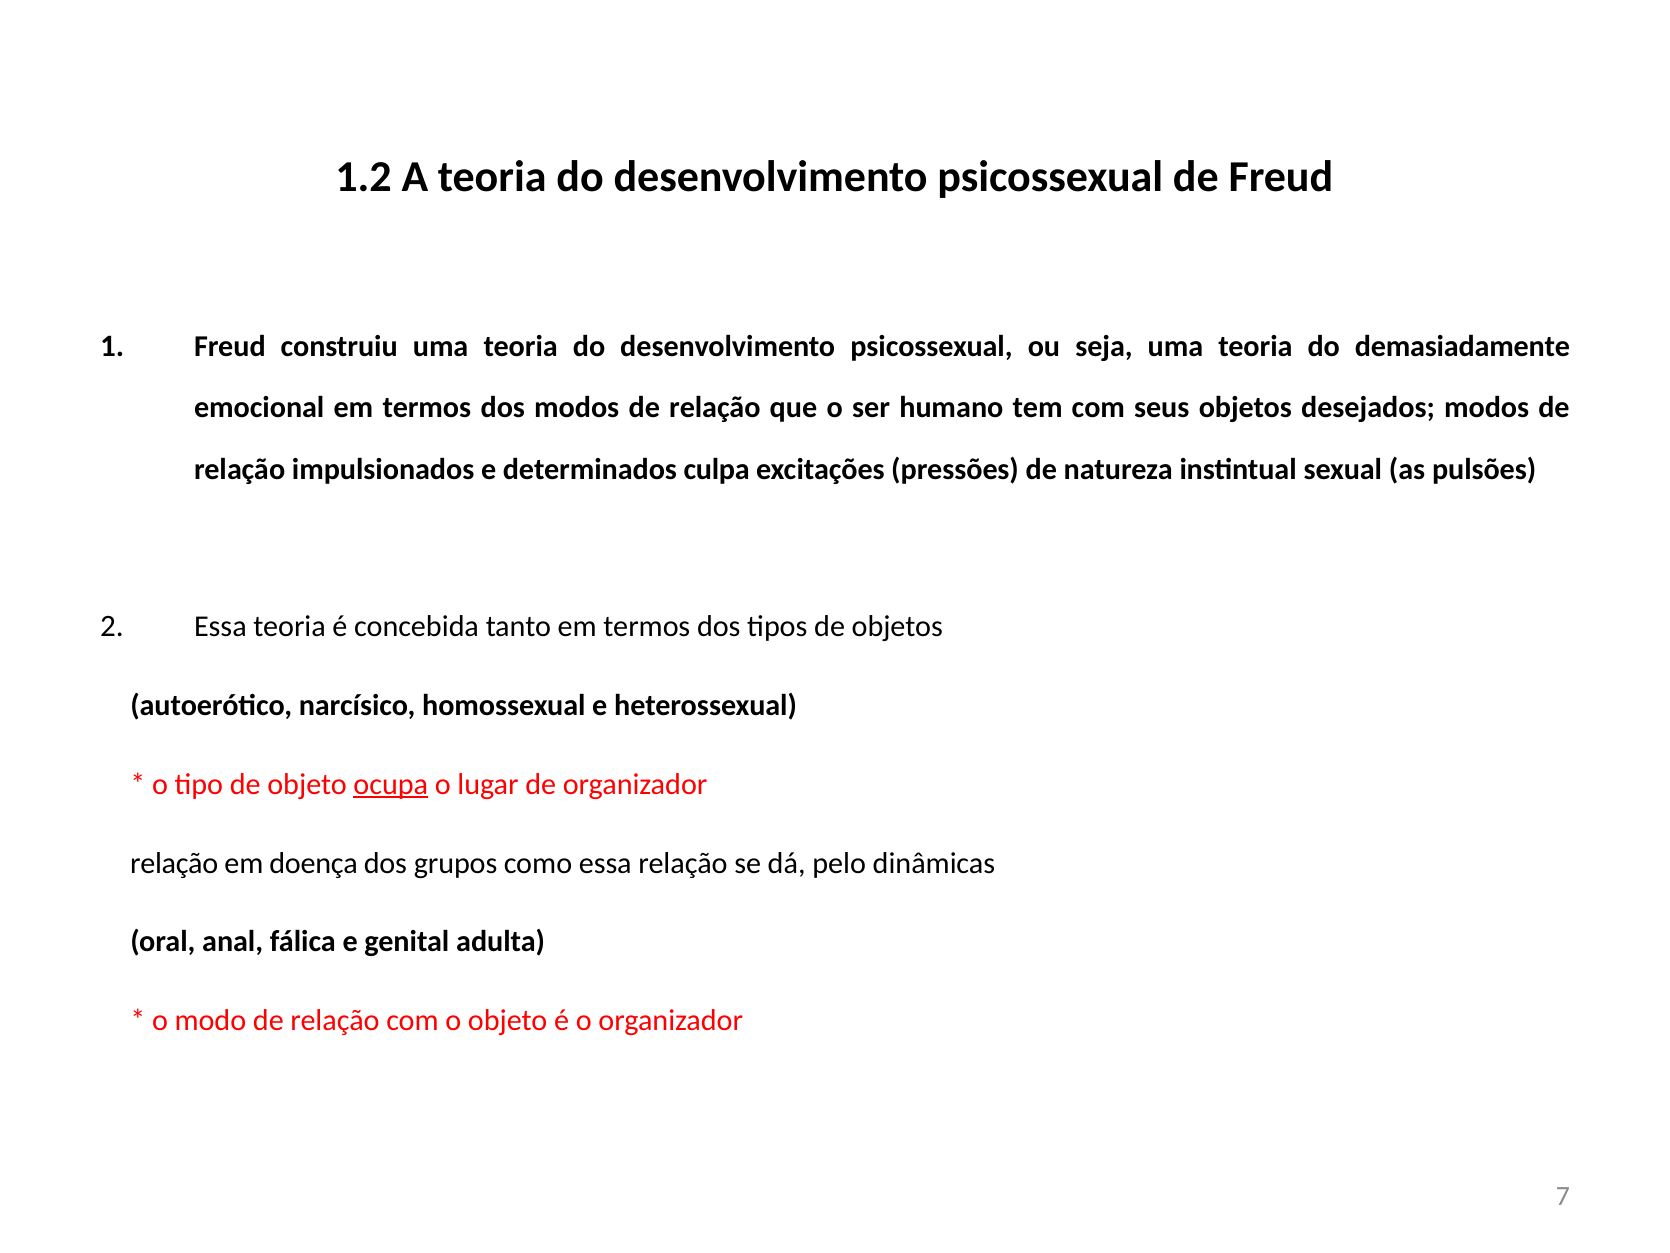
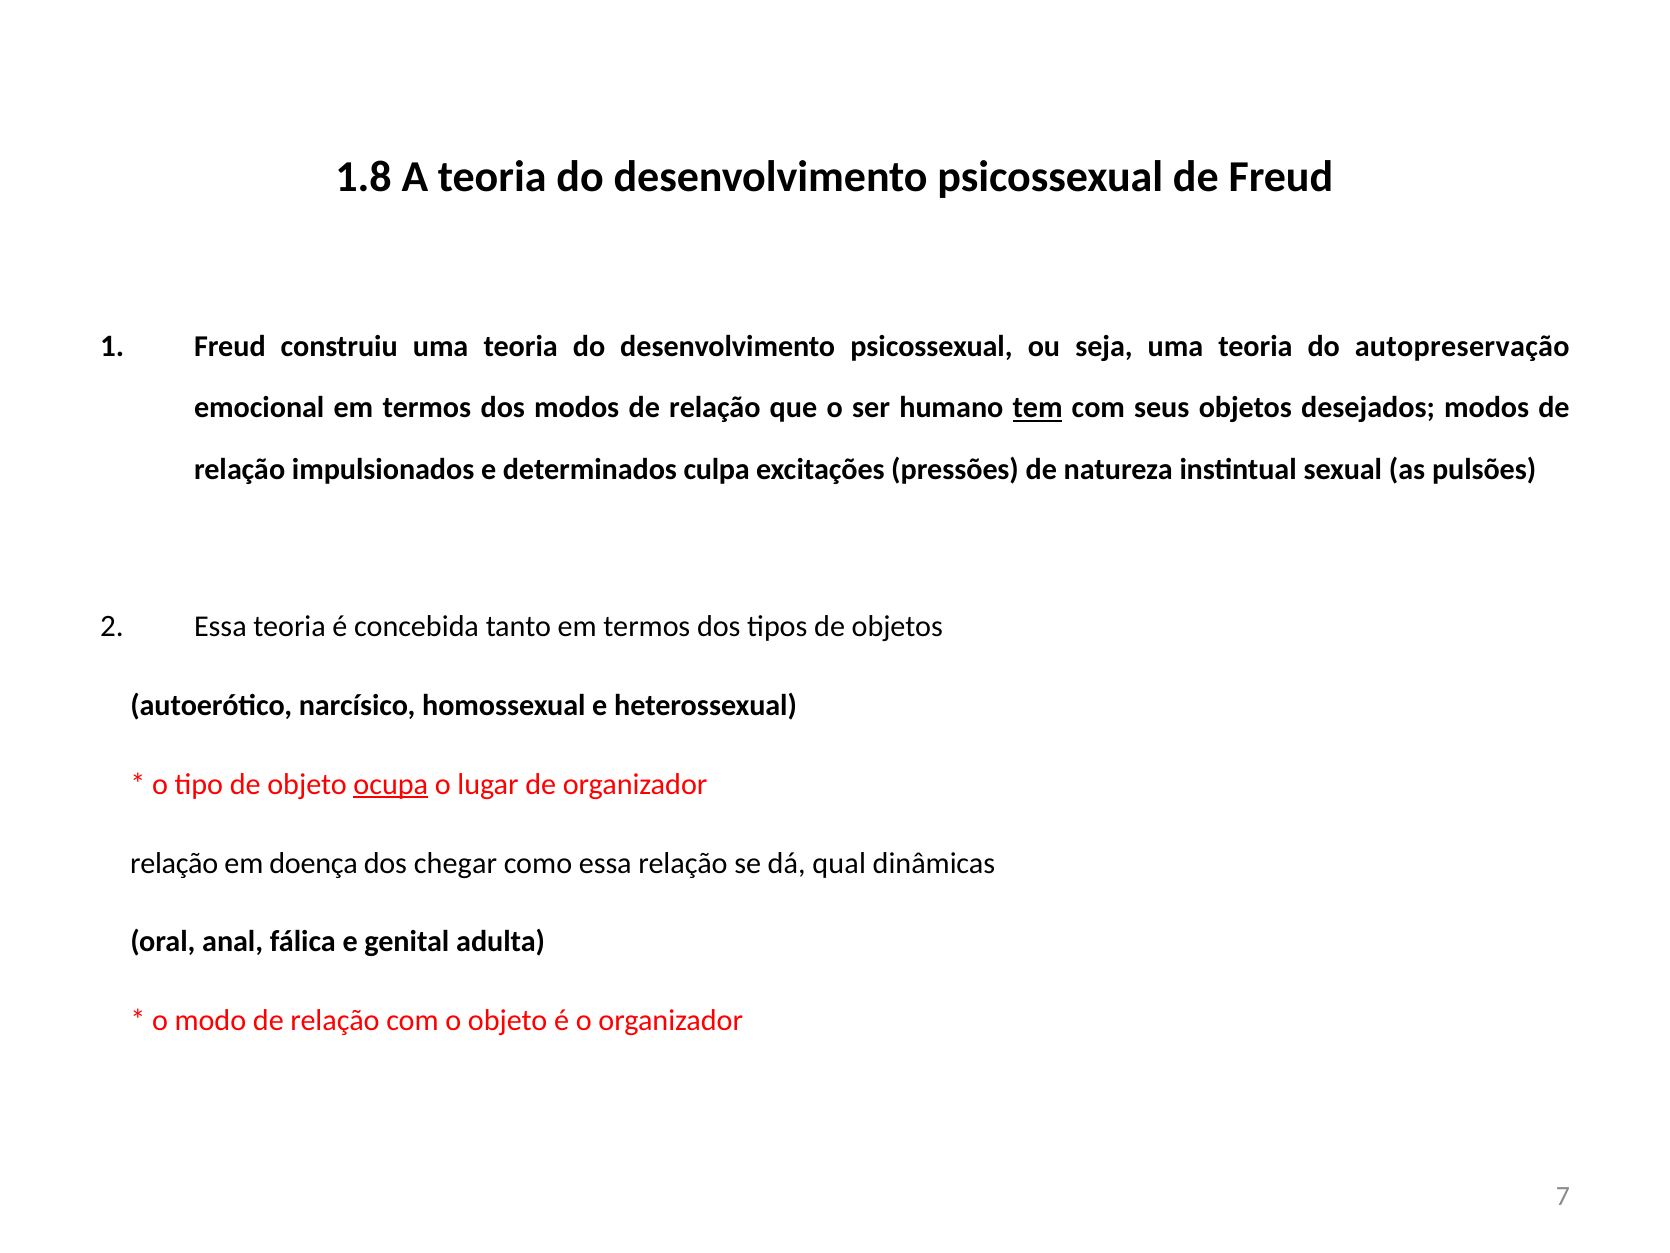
1.2: 1.2 -> 1.8
demasiadamente: demasiadamente -> autopreservação
tem underline: none -> present
grupos: grupos -> chegar
pelo: pelo -> qual
